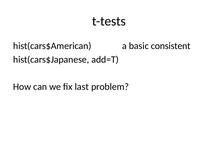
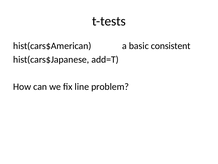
last: last -> line
